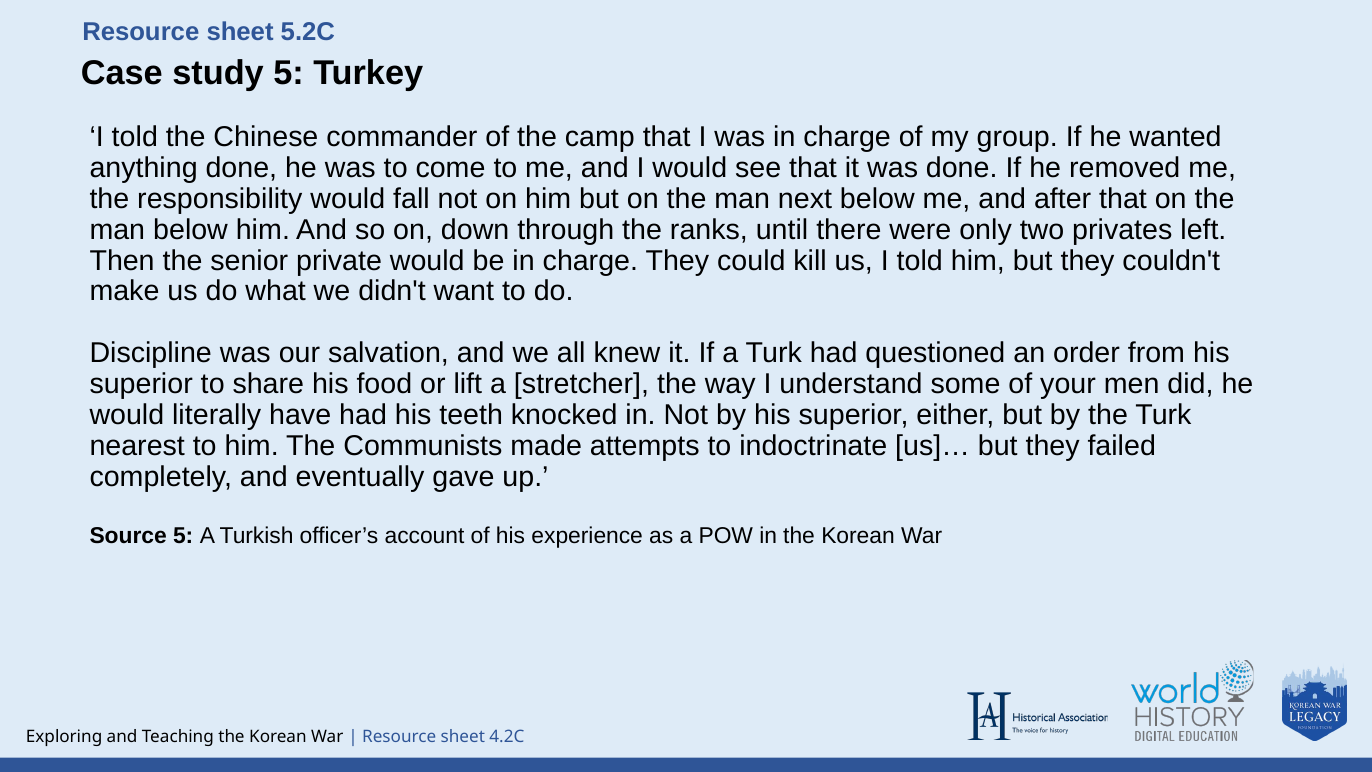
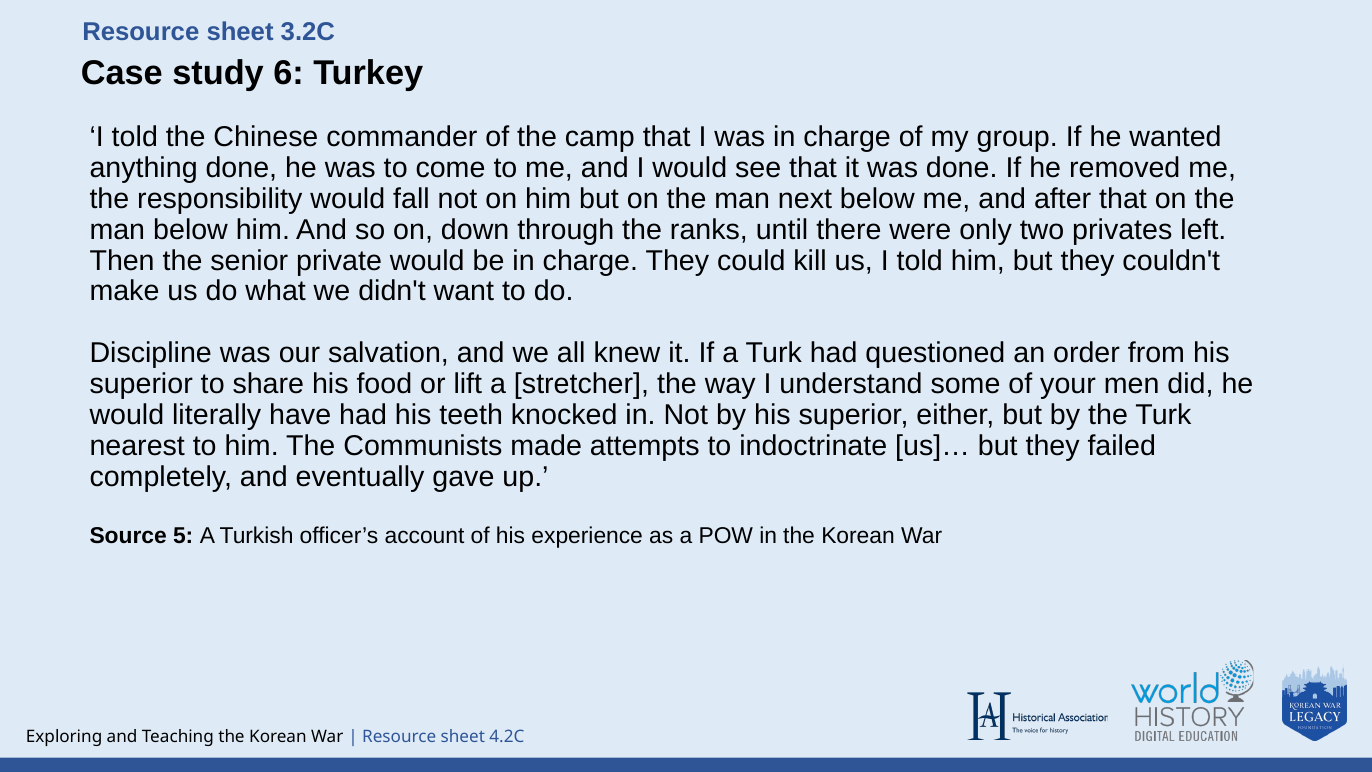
5.2C: 5.2C -> 3.2C
study 5: 5 -> 6
